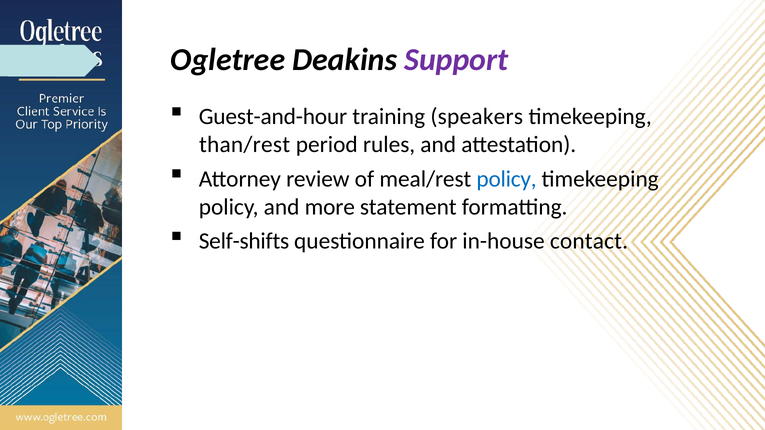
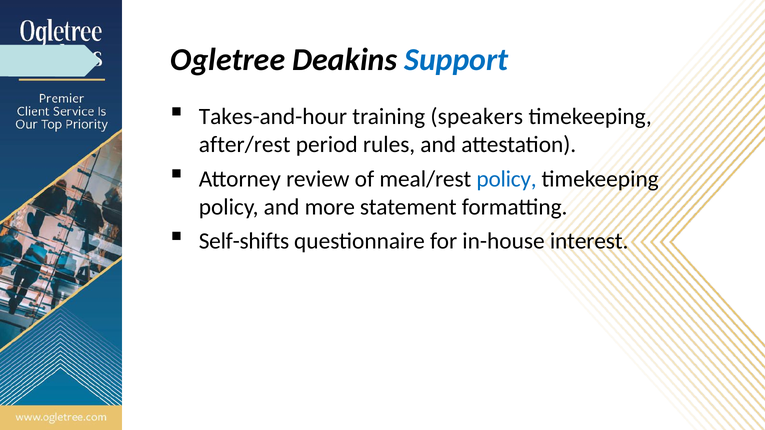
Support colour: purple -> blue
Guest-and-hour: Guest-and-hour -> Takes-and-hour
than/rest: than/rest -> after/rest
contact: contact -> interest
